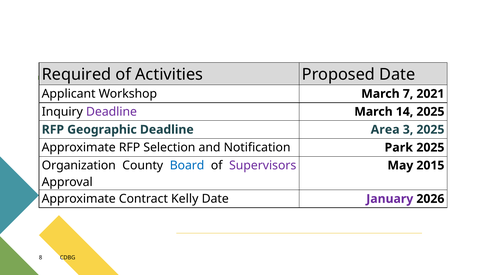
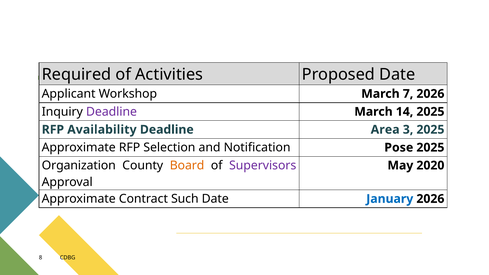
7 2021: 2021 -> 2026
Geographic: Geographic -> Availability
Park: Park -> Pose
Board colour: blue -> orange
2015: 2015 -> 2020
Kelly: Kelly -> Such
January colour: purple -> blue
